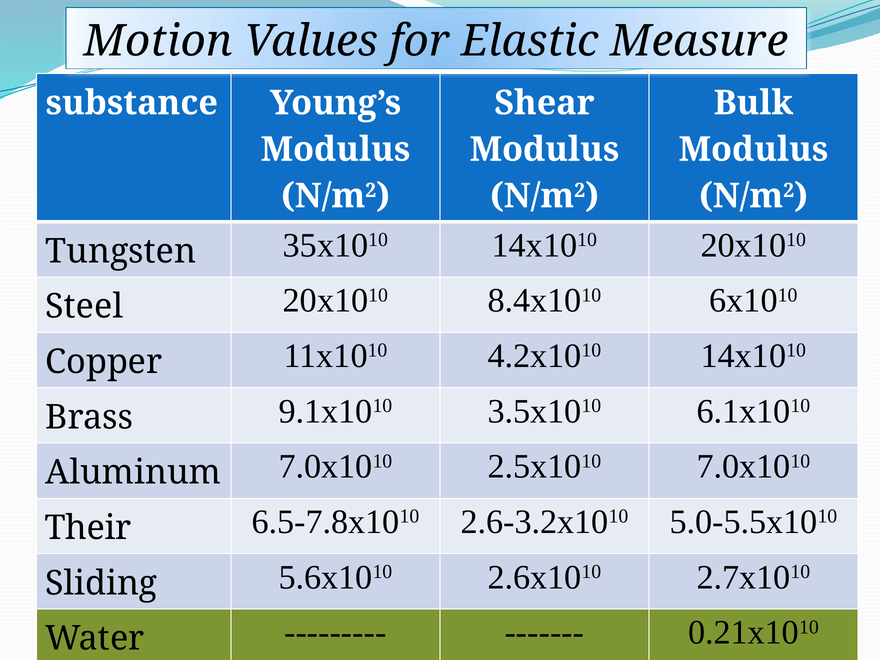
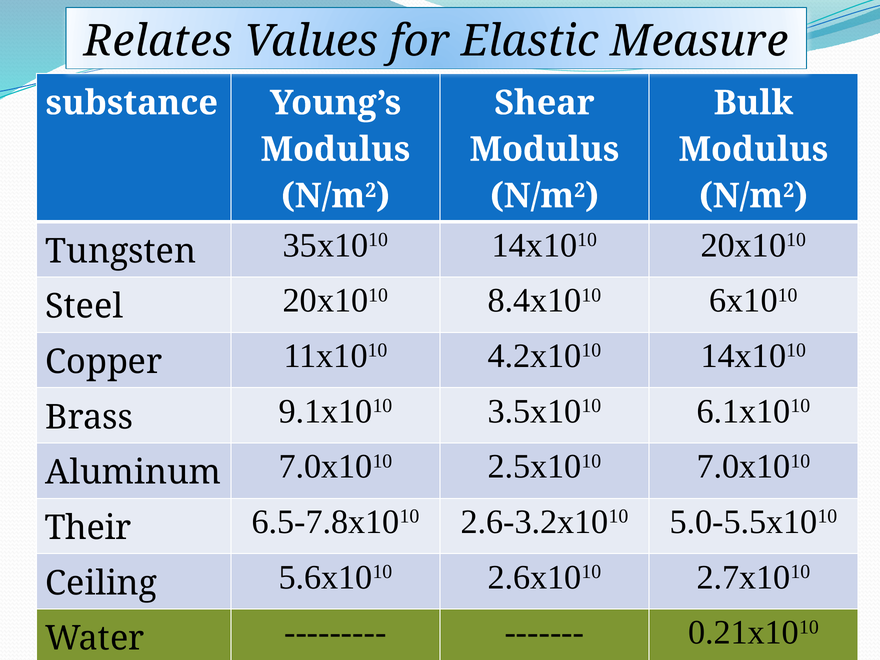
Motion: Motion -> Relates
Sliding: Sliding -> Ceiling
